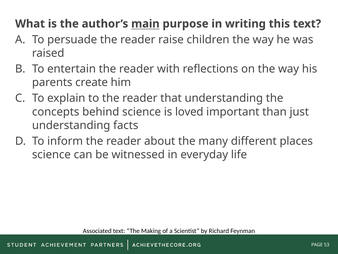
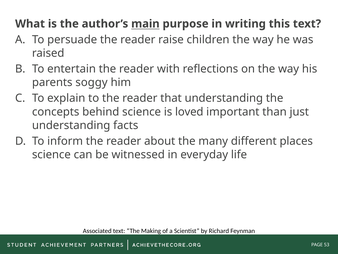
create: create -> soggy
